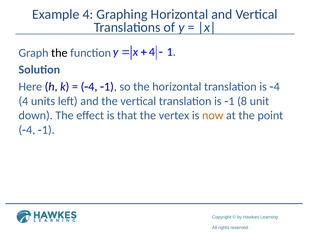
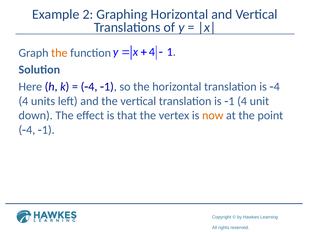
Example 4: 4 -> 2
the at (59, 53) colour: black -> orange
8 at (242, 101): 8 -> 4
